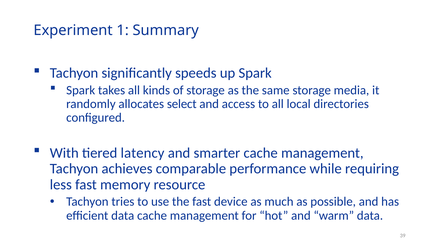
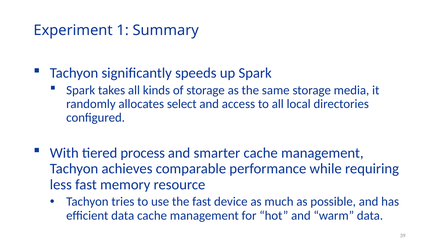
latency: latency -> process
